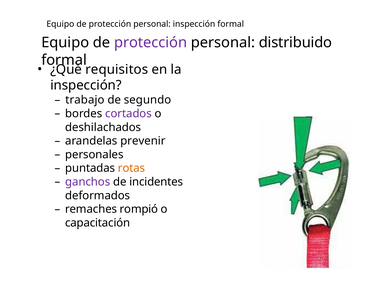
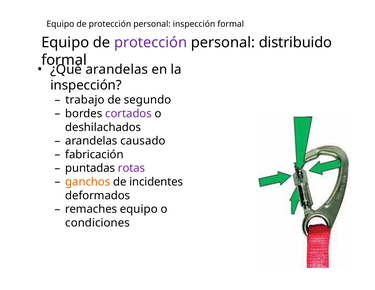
requisitos at (117, 69): requisitos -> arandelas
prevenir: prevenir -> causado
personales: personales -> fabricación
rotas colour: orange -> purple
ganchos colour: purple -> orange
remaches rompió: rompió -> equipo
capacitación: capacitación -> condiciones
